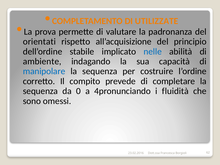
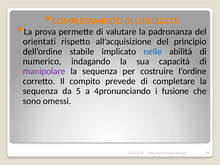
ambiente: ambiente -> numerico
manipolare colour: blue -> purple
0: 0 -> 5
fluidità: fluidità -> fusione
